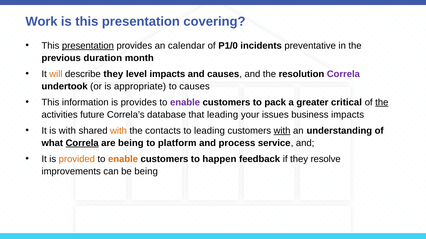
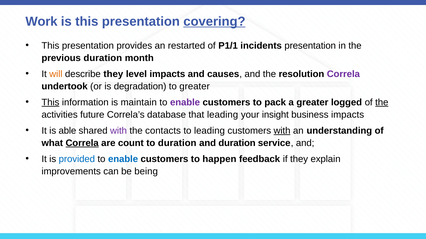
covering underline: none -> present
presentation at (88, 46) underline: present -> none
calendar: calendar -> restarted
P1/0: P1/0 -> P1/1
incidents preventative: preventative -> presentation
appropriate: appropriate -> degradation
to causes: causes -> greater
This at (50, 103) underline: none -> present
is provides: provides -> maintain
critical: critical -> logged
issues: issues -> insight
is with: with -> able
with at (119, 131) colour: orange -> purple
are being: being -> count
to platform: platform -> duration
and process: process -> duration
provided colour: orange -> blue
enable at (123, 159) colour: orange -> blue
resolve: resolve -> explain
